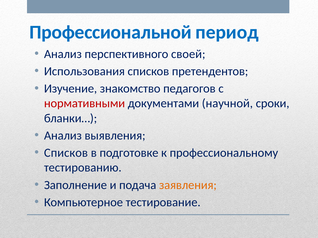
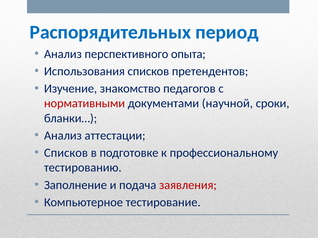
Профессиональной: Профессиональной -> Распорядительных
своей: своей -> опыта
выявления: выявления -> аттестации
заявления colour: orange -> red
